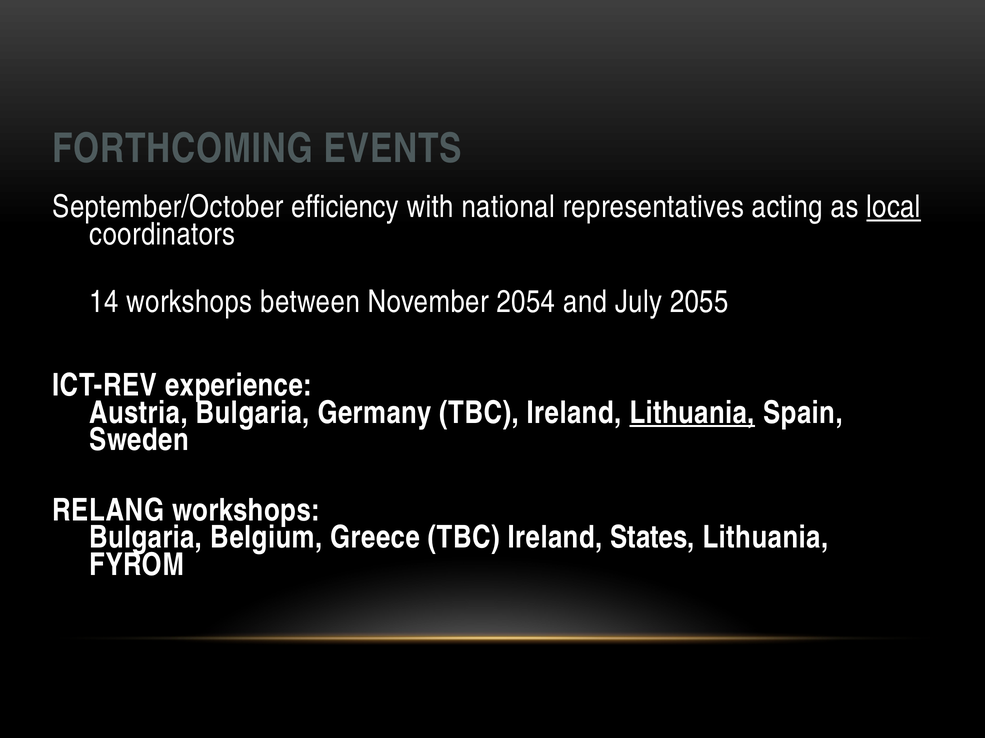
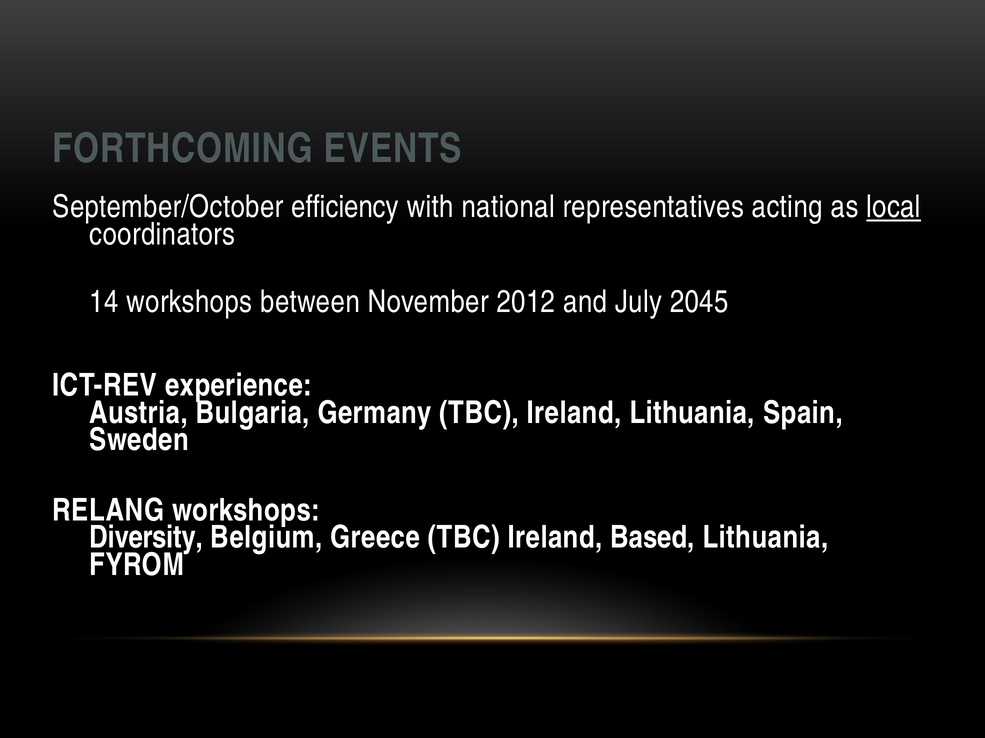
2054: 2054 -> 2012
2055: 2055 -> 2045
Lithuania at (692, 413) underline: present -> none
Bulgaria at (146, 538): Bulgaria -> Diversity
States: States -> Based
